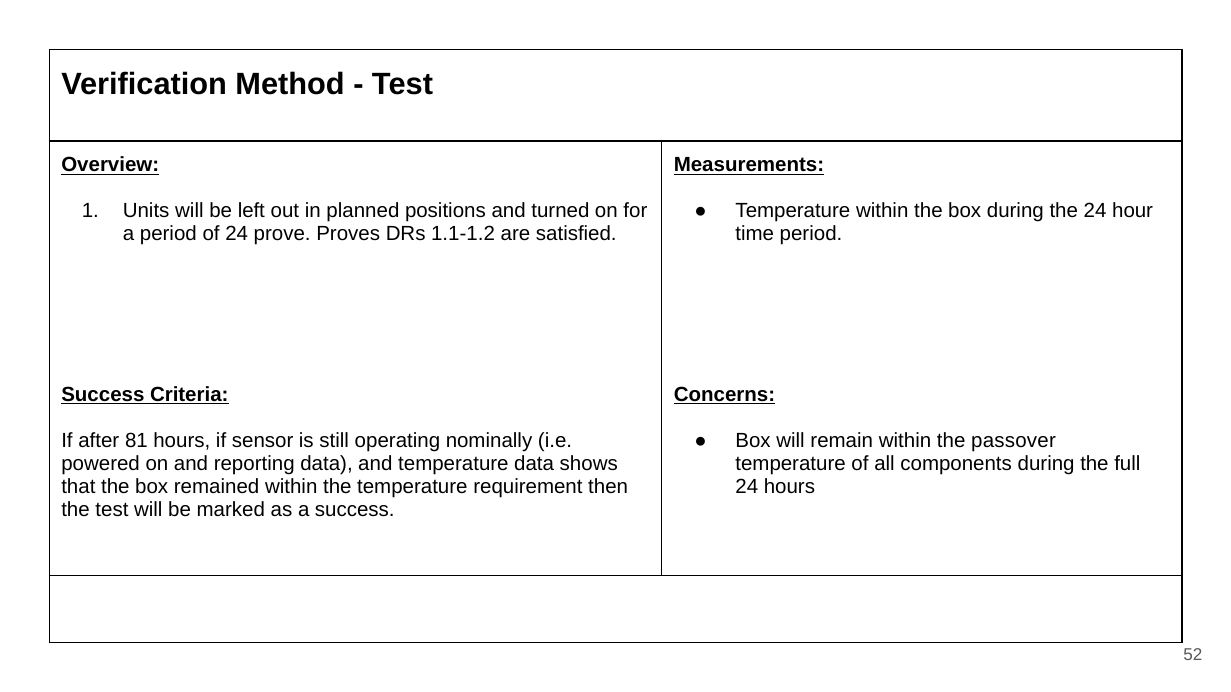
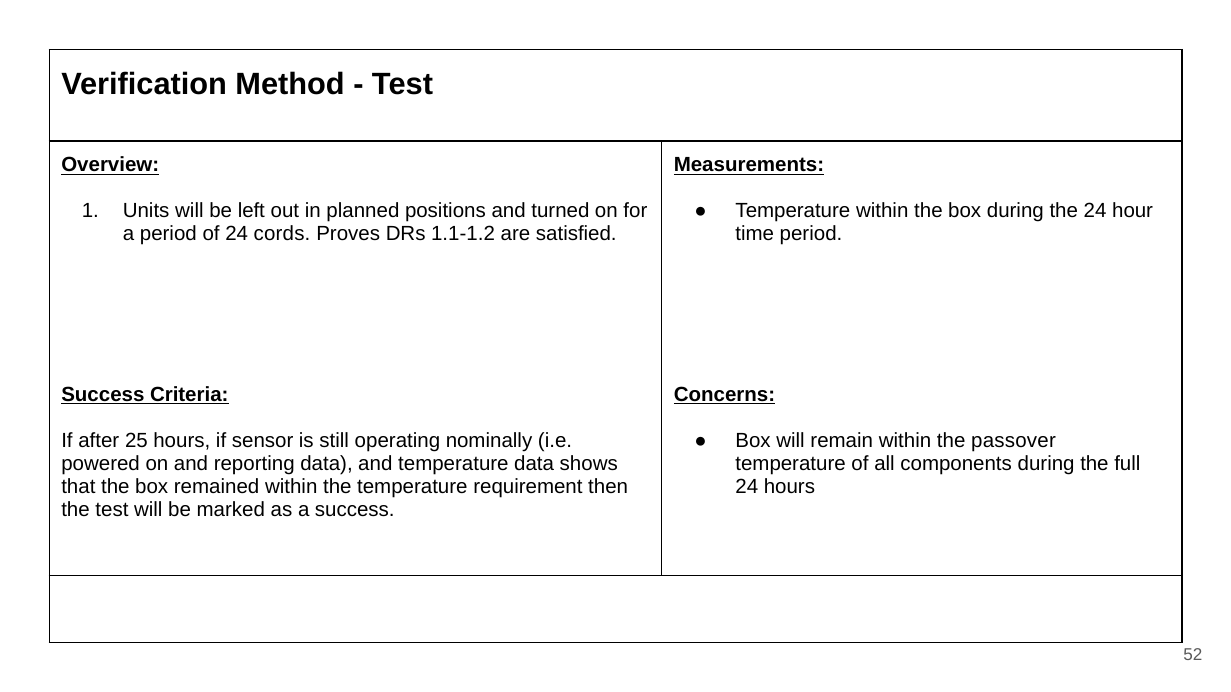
prove: prove -> cords
81: 81 -> 25
